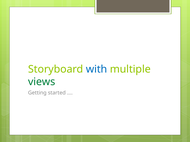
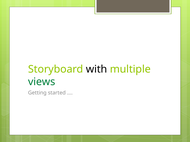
with colour: blue -> black
